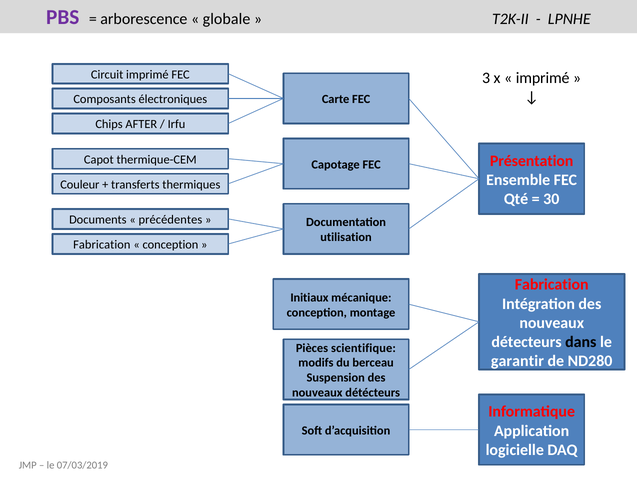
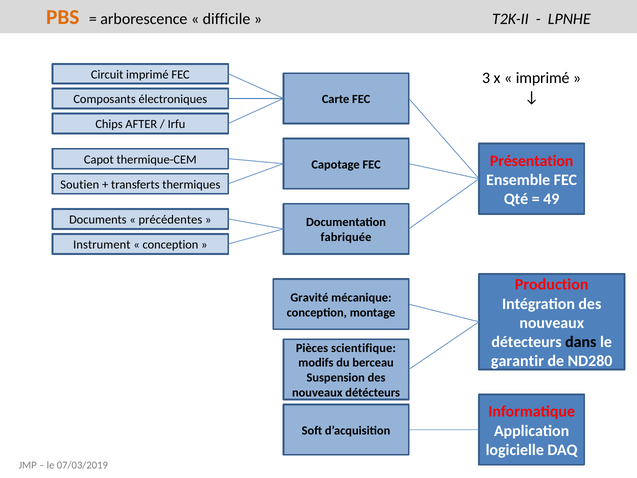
PBS colour: purple -> orange
globale: globale -> difficile
Couleur: Couleur -> Soutien
30: 30 -> 49
utilisation: utilisation -> fabriquée
Fabrication at (102, 245): Fabrication -> Instrument
Fabrication at (552, 285): Fabrication -> Production
Initiaux: Initiaux -> Gravité
